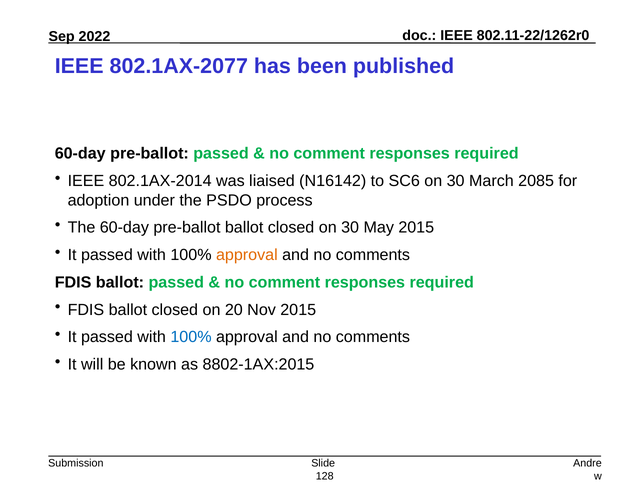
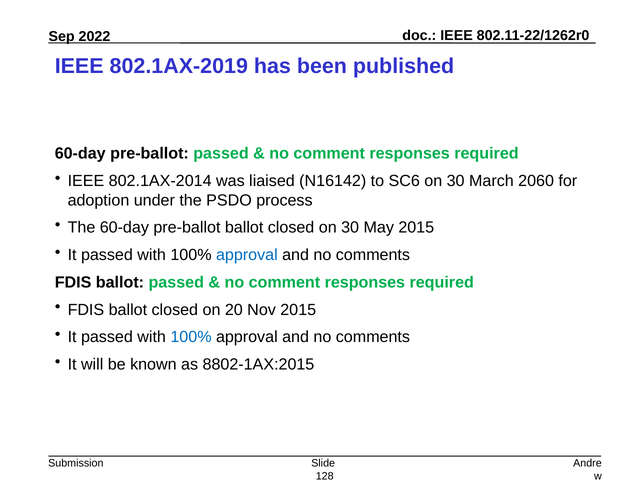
802.1AX-2077: 802.1AX-2077 -> 802.1AX-2019
2085: 2085 -> 2060
approval at (247, 255) colour: orange -> blue
